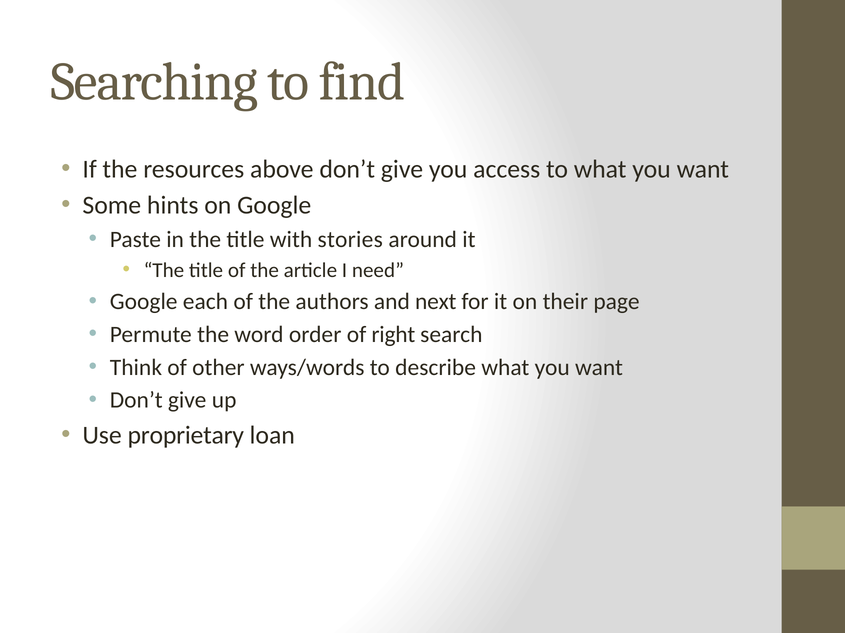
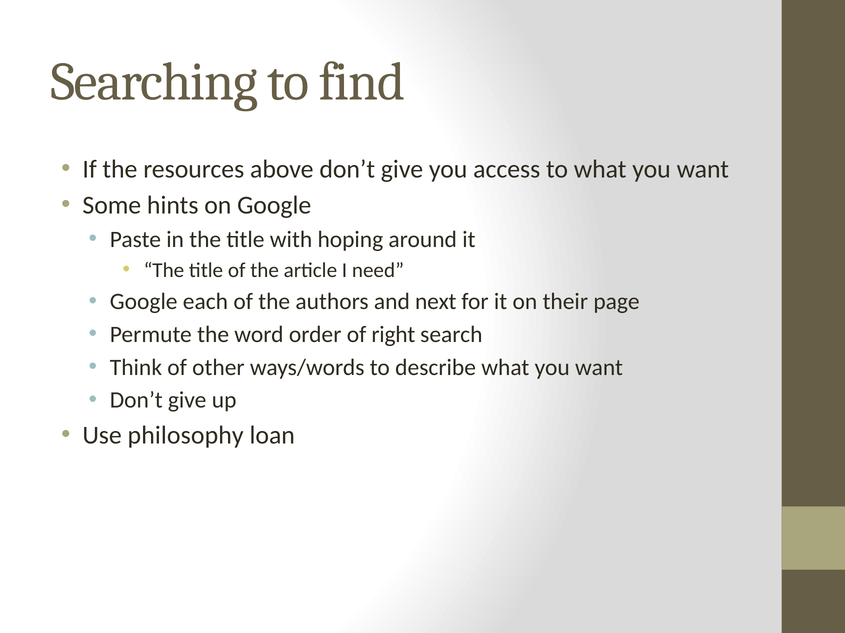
stories: stories -> hoping
proprietary: proprietary -> philosophy
